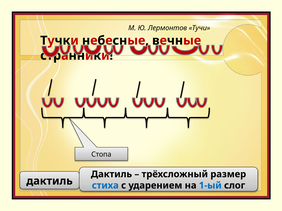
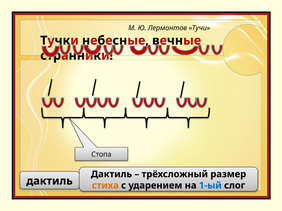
стиха colour: blue -> orange
